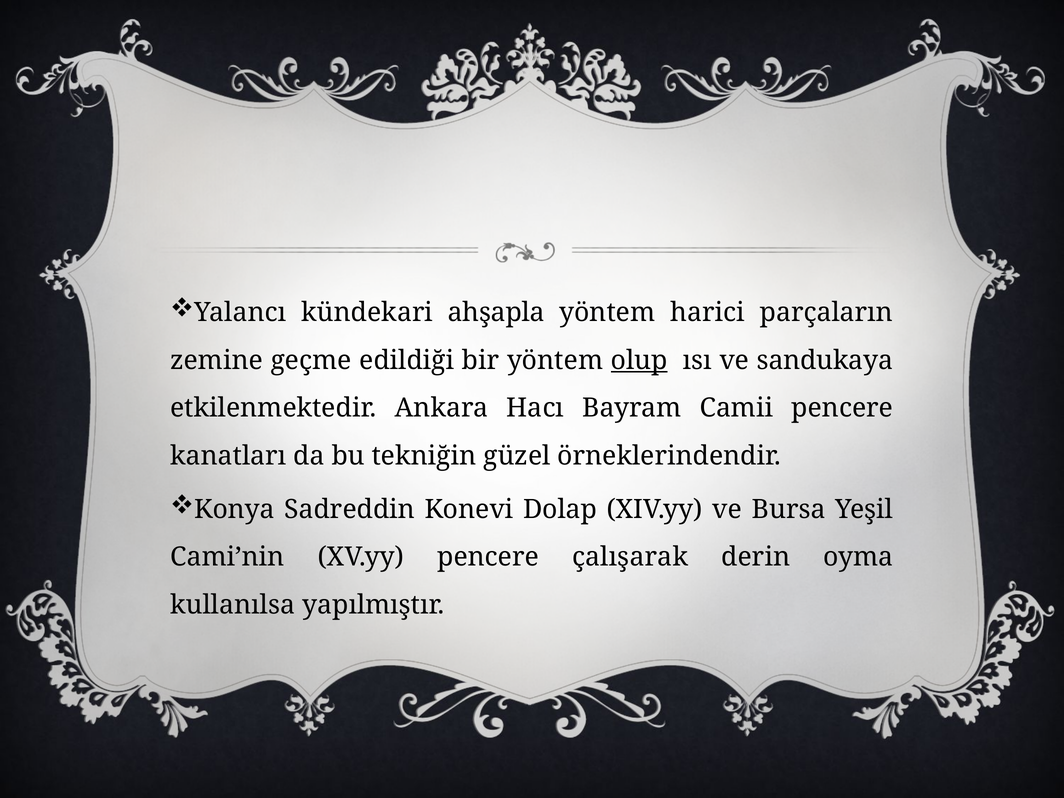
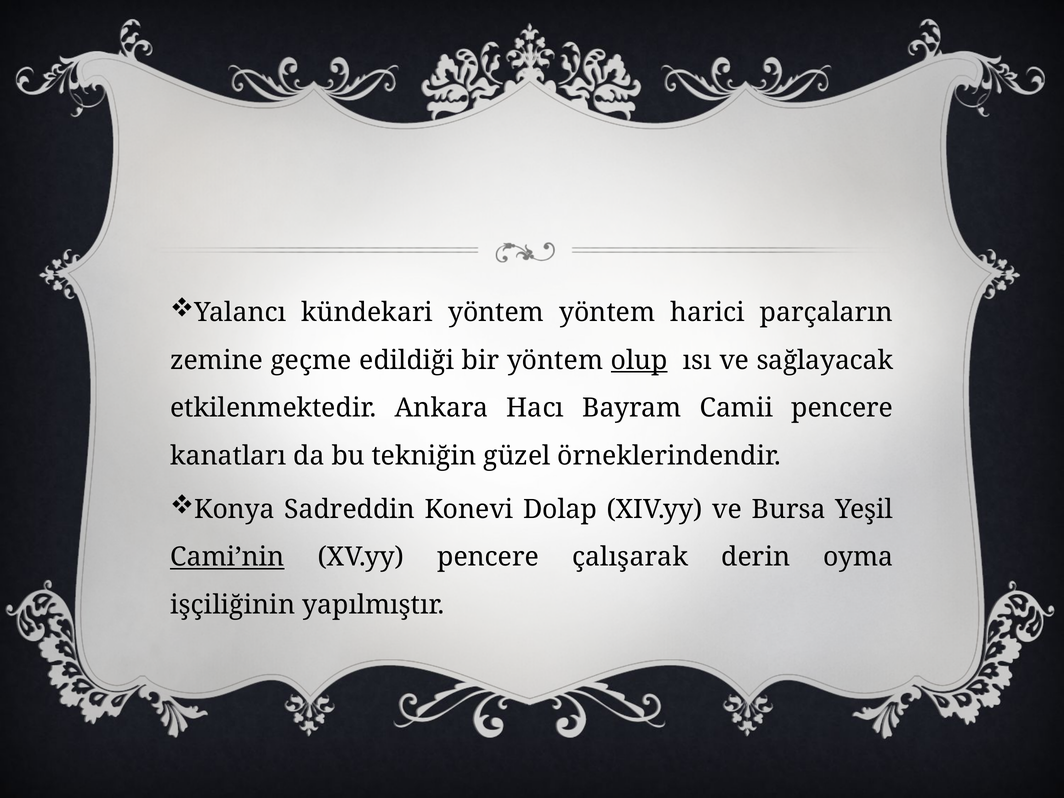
kündekari ahşapla: ahşapla -> yöntem
sandukaya: sandukaya -> sağlayacak
Cami’nin underline: none -> present
kullanılsa: kullanılsa -> işçiliğinin
